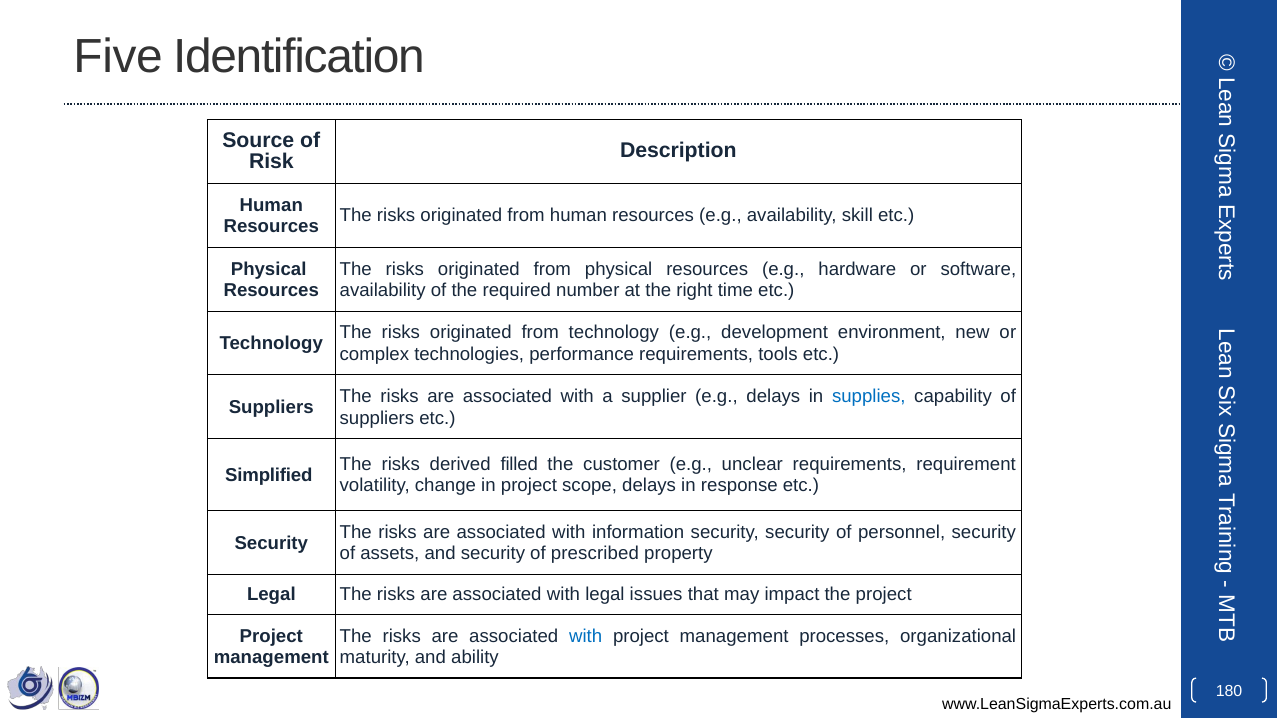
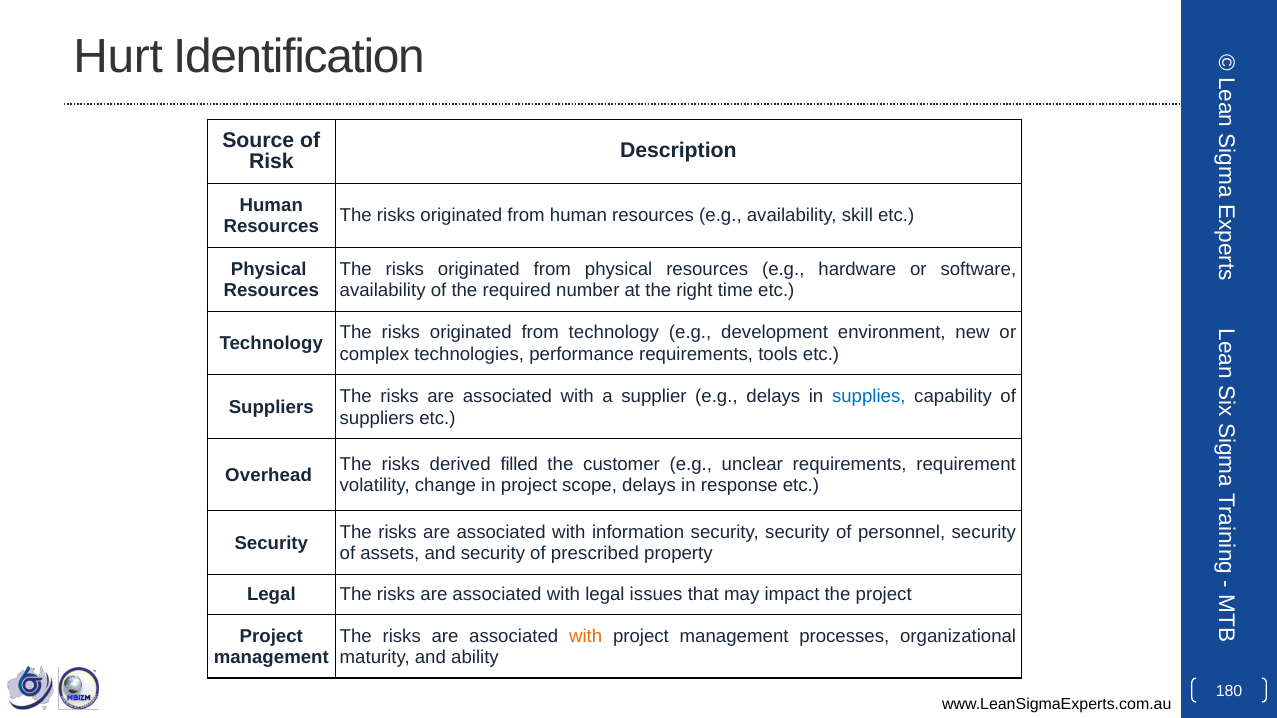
Five: Five -> Hurt
Simplified: Simplified -> Overhead
with at (586, 636) colour: blue -> orange
